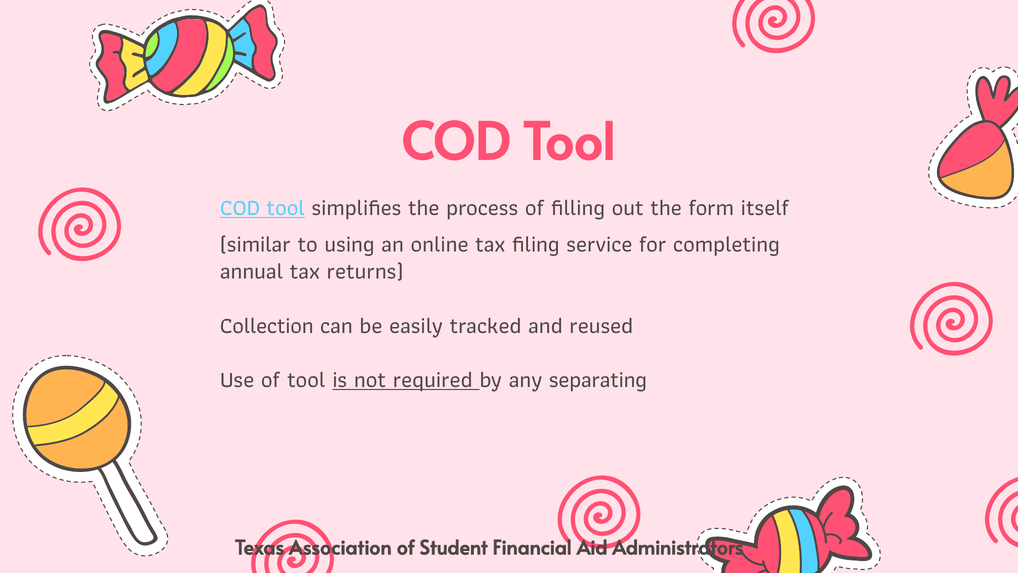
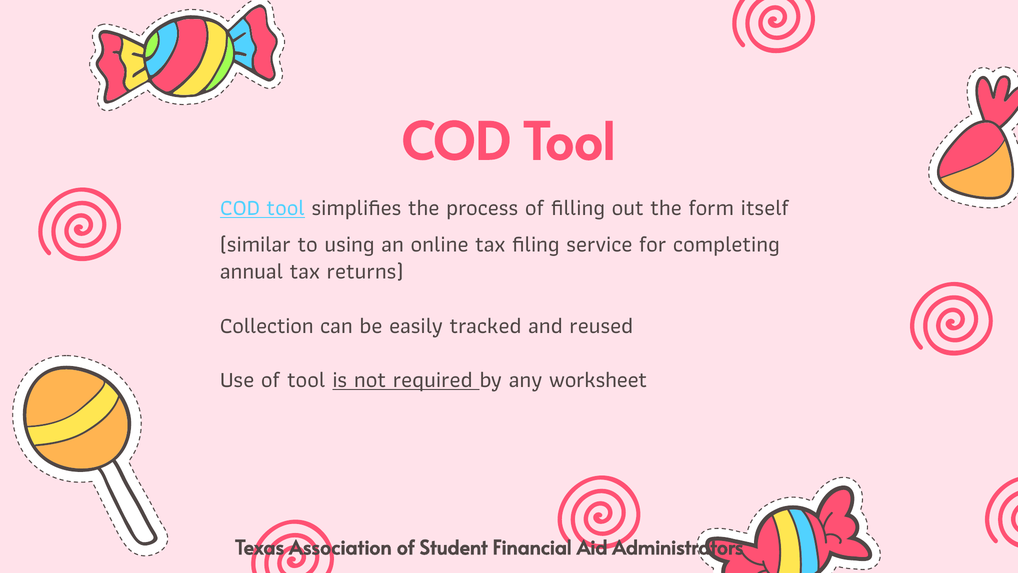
separating: separating -> worksheet
